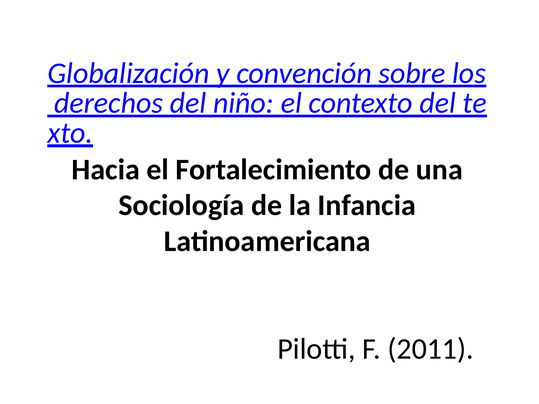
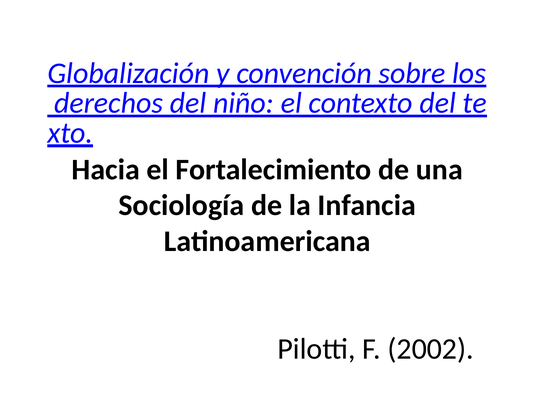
2011: 2011 -> 2002
